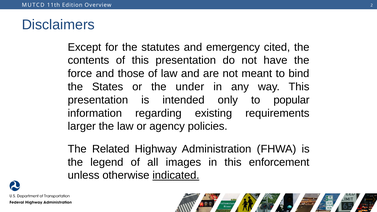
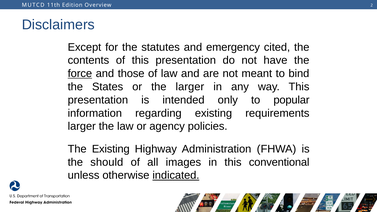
force underline: none -> present
the under: under -> larger
The Related: Related -> Existing
legend: legend -> should
enforcement: enforcement -> conventional
